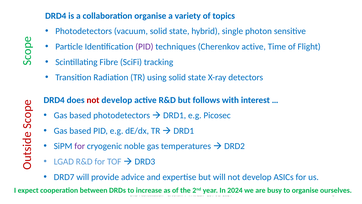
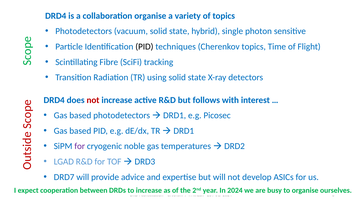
PID at (144, 47) colour: purple -> black
Cherenkov active: active -> topics
does not develop: develop -> increase
